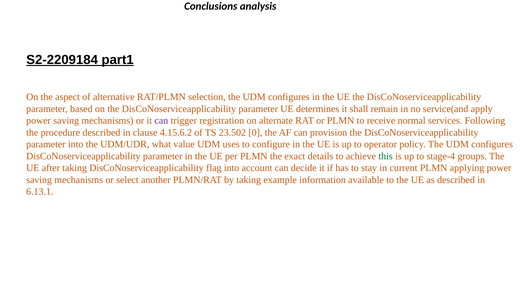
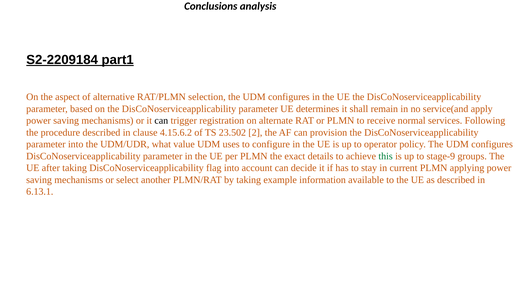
can at (161, 121) colour: purple -> black
0: 0 -> 2
stage-4: stage-4 -> stage-9
